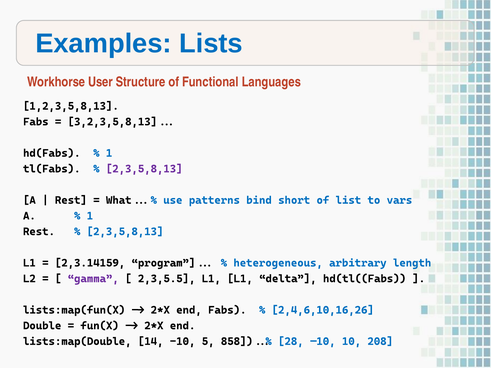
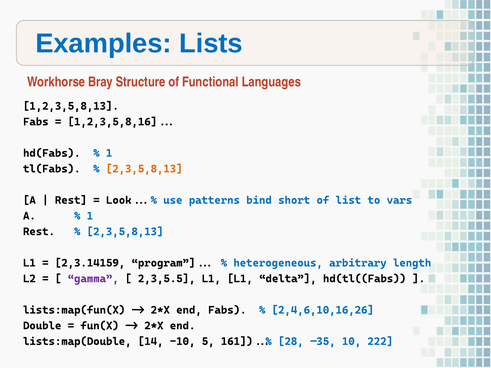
User: User -> Bray
3,2,3,5,8,13: 3,2,3,5,8,13 -> 1,2,3,5,8,16
2,3,5,8,13 at (144, 169) colour: purple -> orange
What: What -> Look
858: 858 -> 161
28 -10: -10 -> -35
208: 208 -> 222
